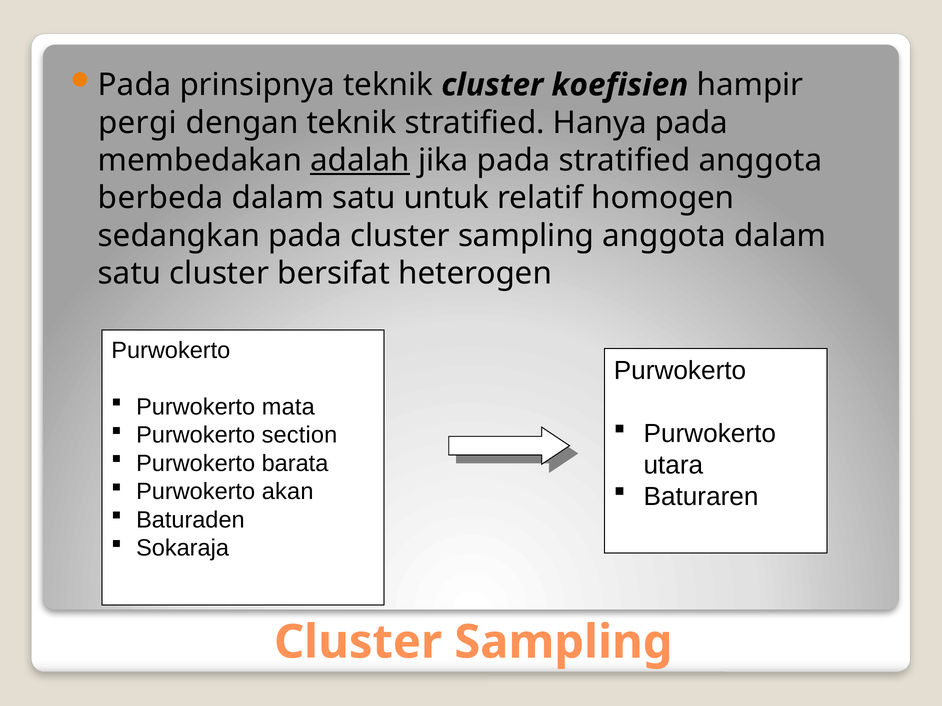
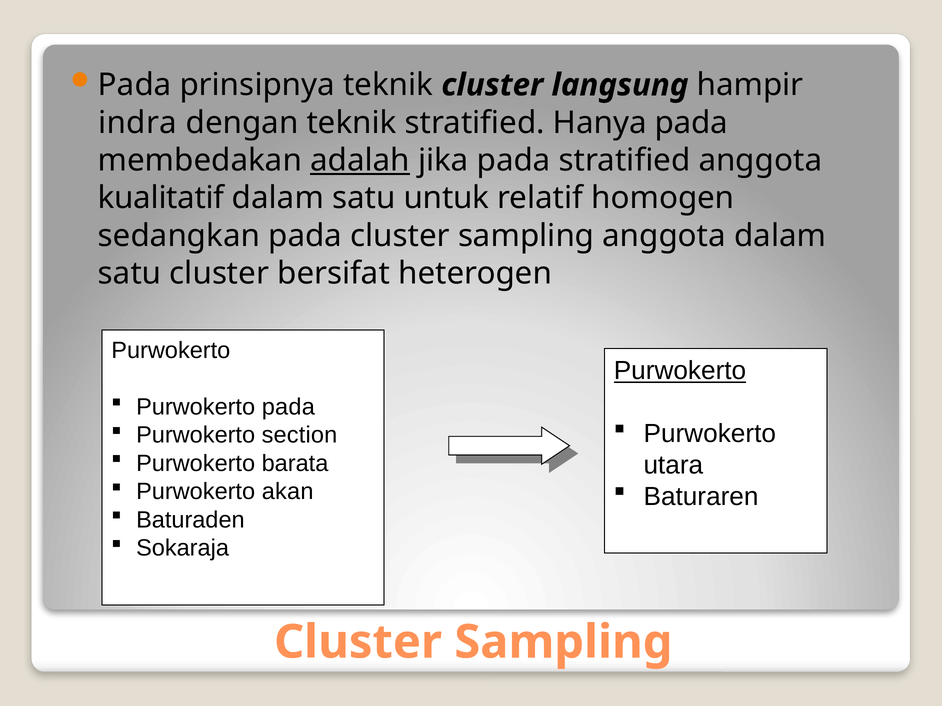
koefisien: koefisien -> langsung
pergi: pergi -> indra
berbeda: berbeda -> kualitatif
Purwokerto at (680, 371) underline: none -> present
Purwokerto mata: mata -> pada
